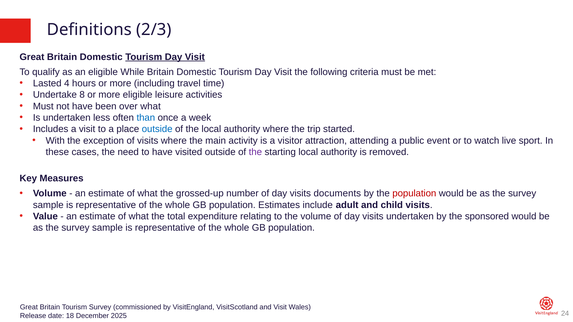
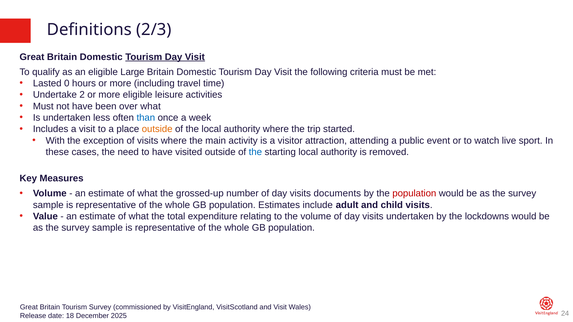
While: While -> Large
4: 4 -> 0
8: 8 -> 2
outside at (157, 129) colour: blue -> orange
the at (255, 152) colour: purple -> blue
sponsored: sponsored -> lockdowns
